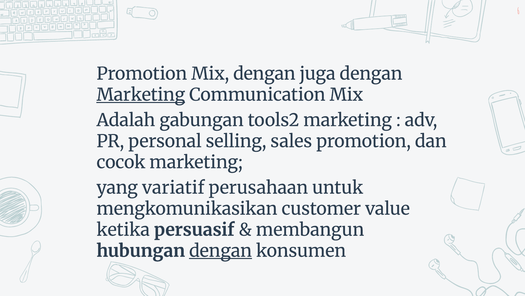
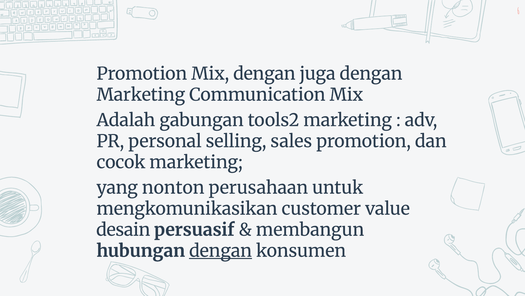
Marketing at (141, 95) underline: present -> none
variatif: variatif -> nonton
ketika: ketika -> desain
